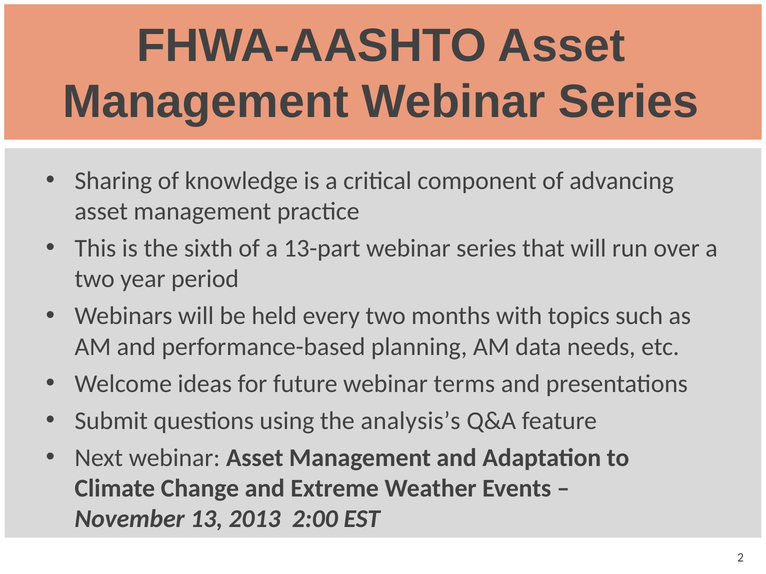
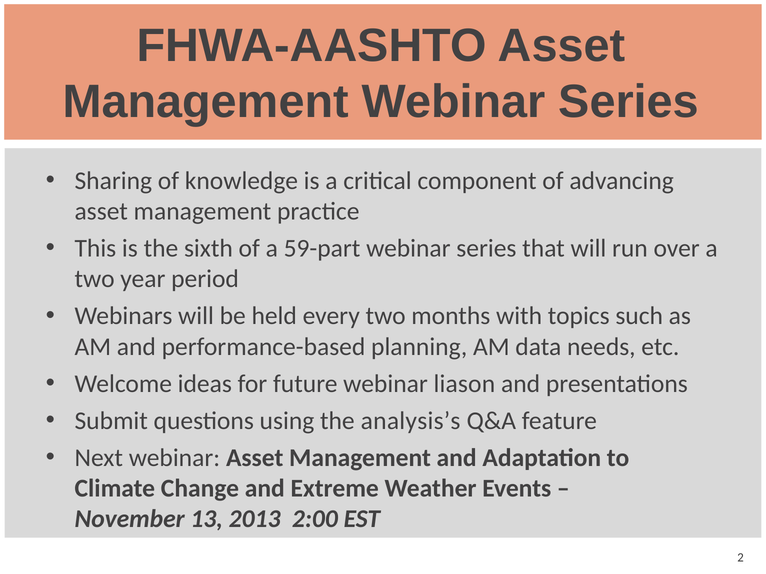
13-part: 13-part -> 59-part
terms: terms -> liason
